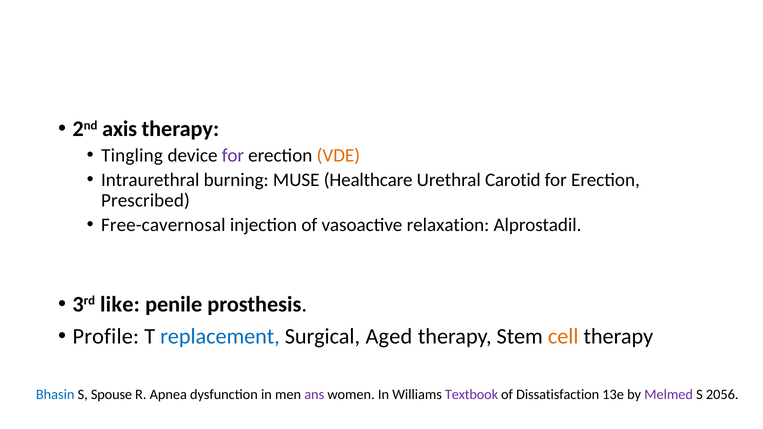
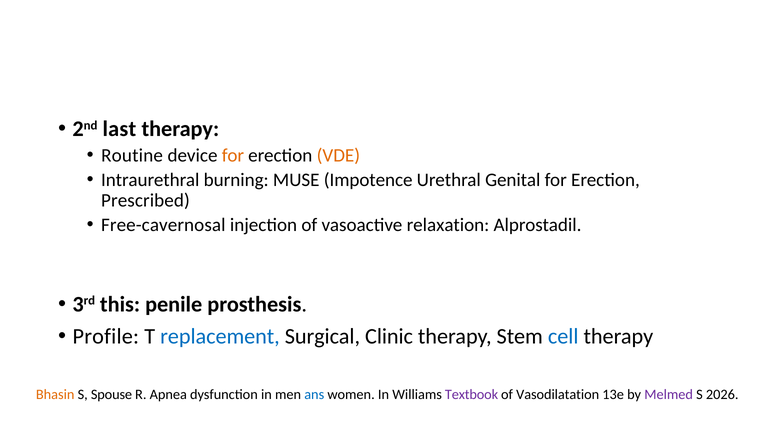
axis: axis -> last
Tingling: Tingling -> Routine
for at (233, 155) colour: purple -> orange
Healthcare: Healthcare -> Impotence
Carotid: Carotid -> Genital
like: like -> this
Aged: Aged -> Clinic
cell colour: orange -> blue
Bhasin colour: blue -> orange
ans colour: purple -> blue
Dissatisfaction: Dissatisfaction -> Vasodilatation
2056: 2056 -> 2026
